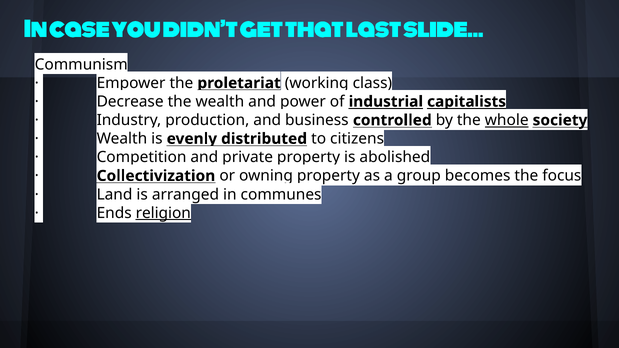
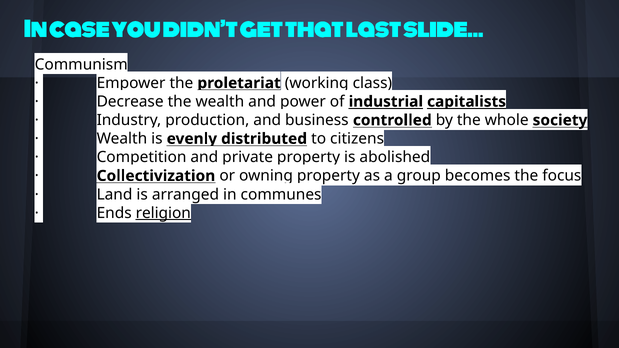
whole underline: present -> none
